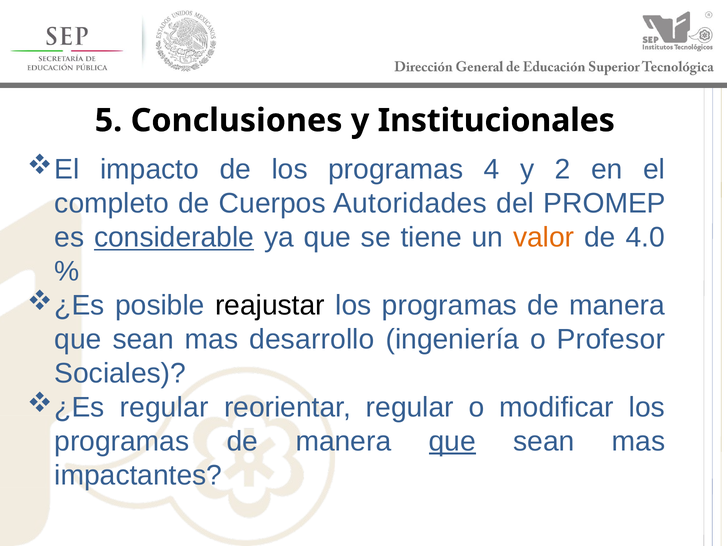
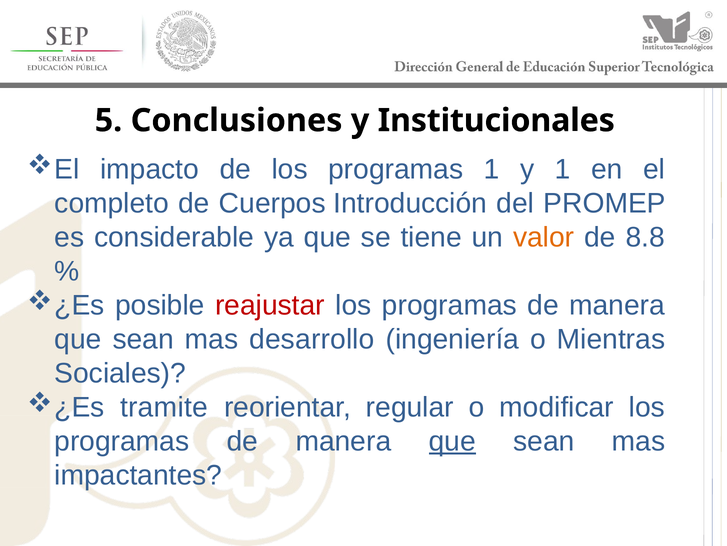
programas 4: 4 -> 1
y 2: 2 -> 1
Autoridades: Autoridades -> Introducción
considerable underline: present -> none
4.0: 4.0 -> 8.8
reajustar colour: black -> red
Profesor: Profesor -> Mientras
regular at (164, 407): regular -> tramite
